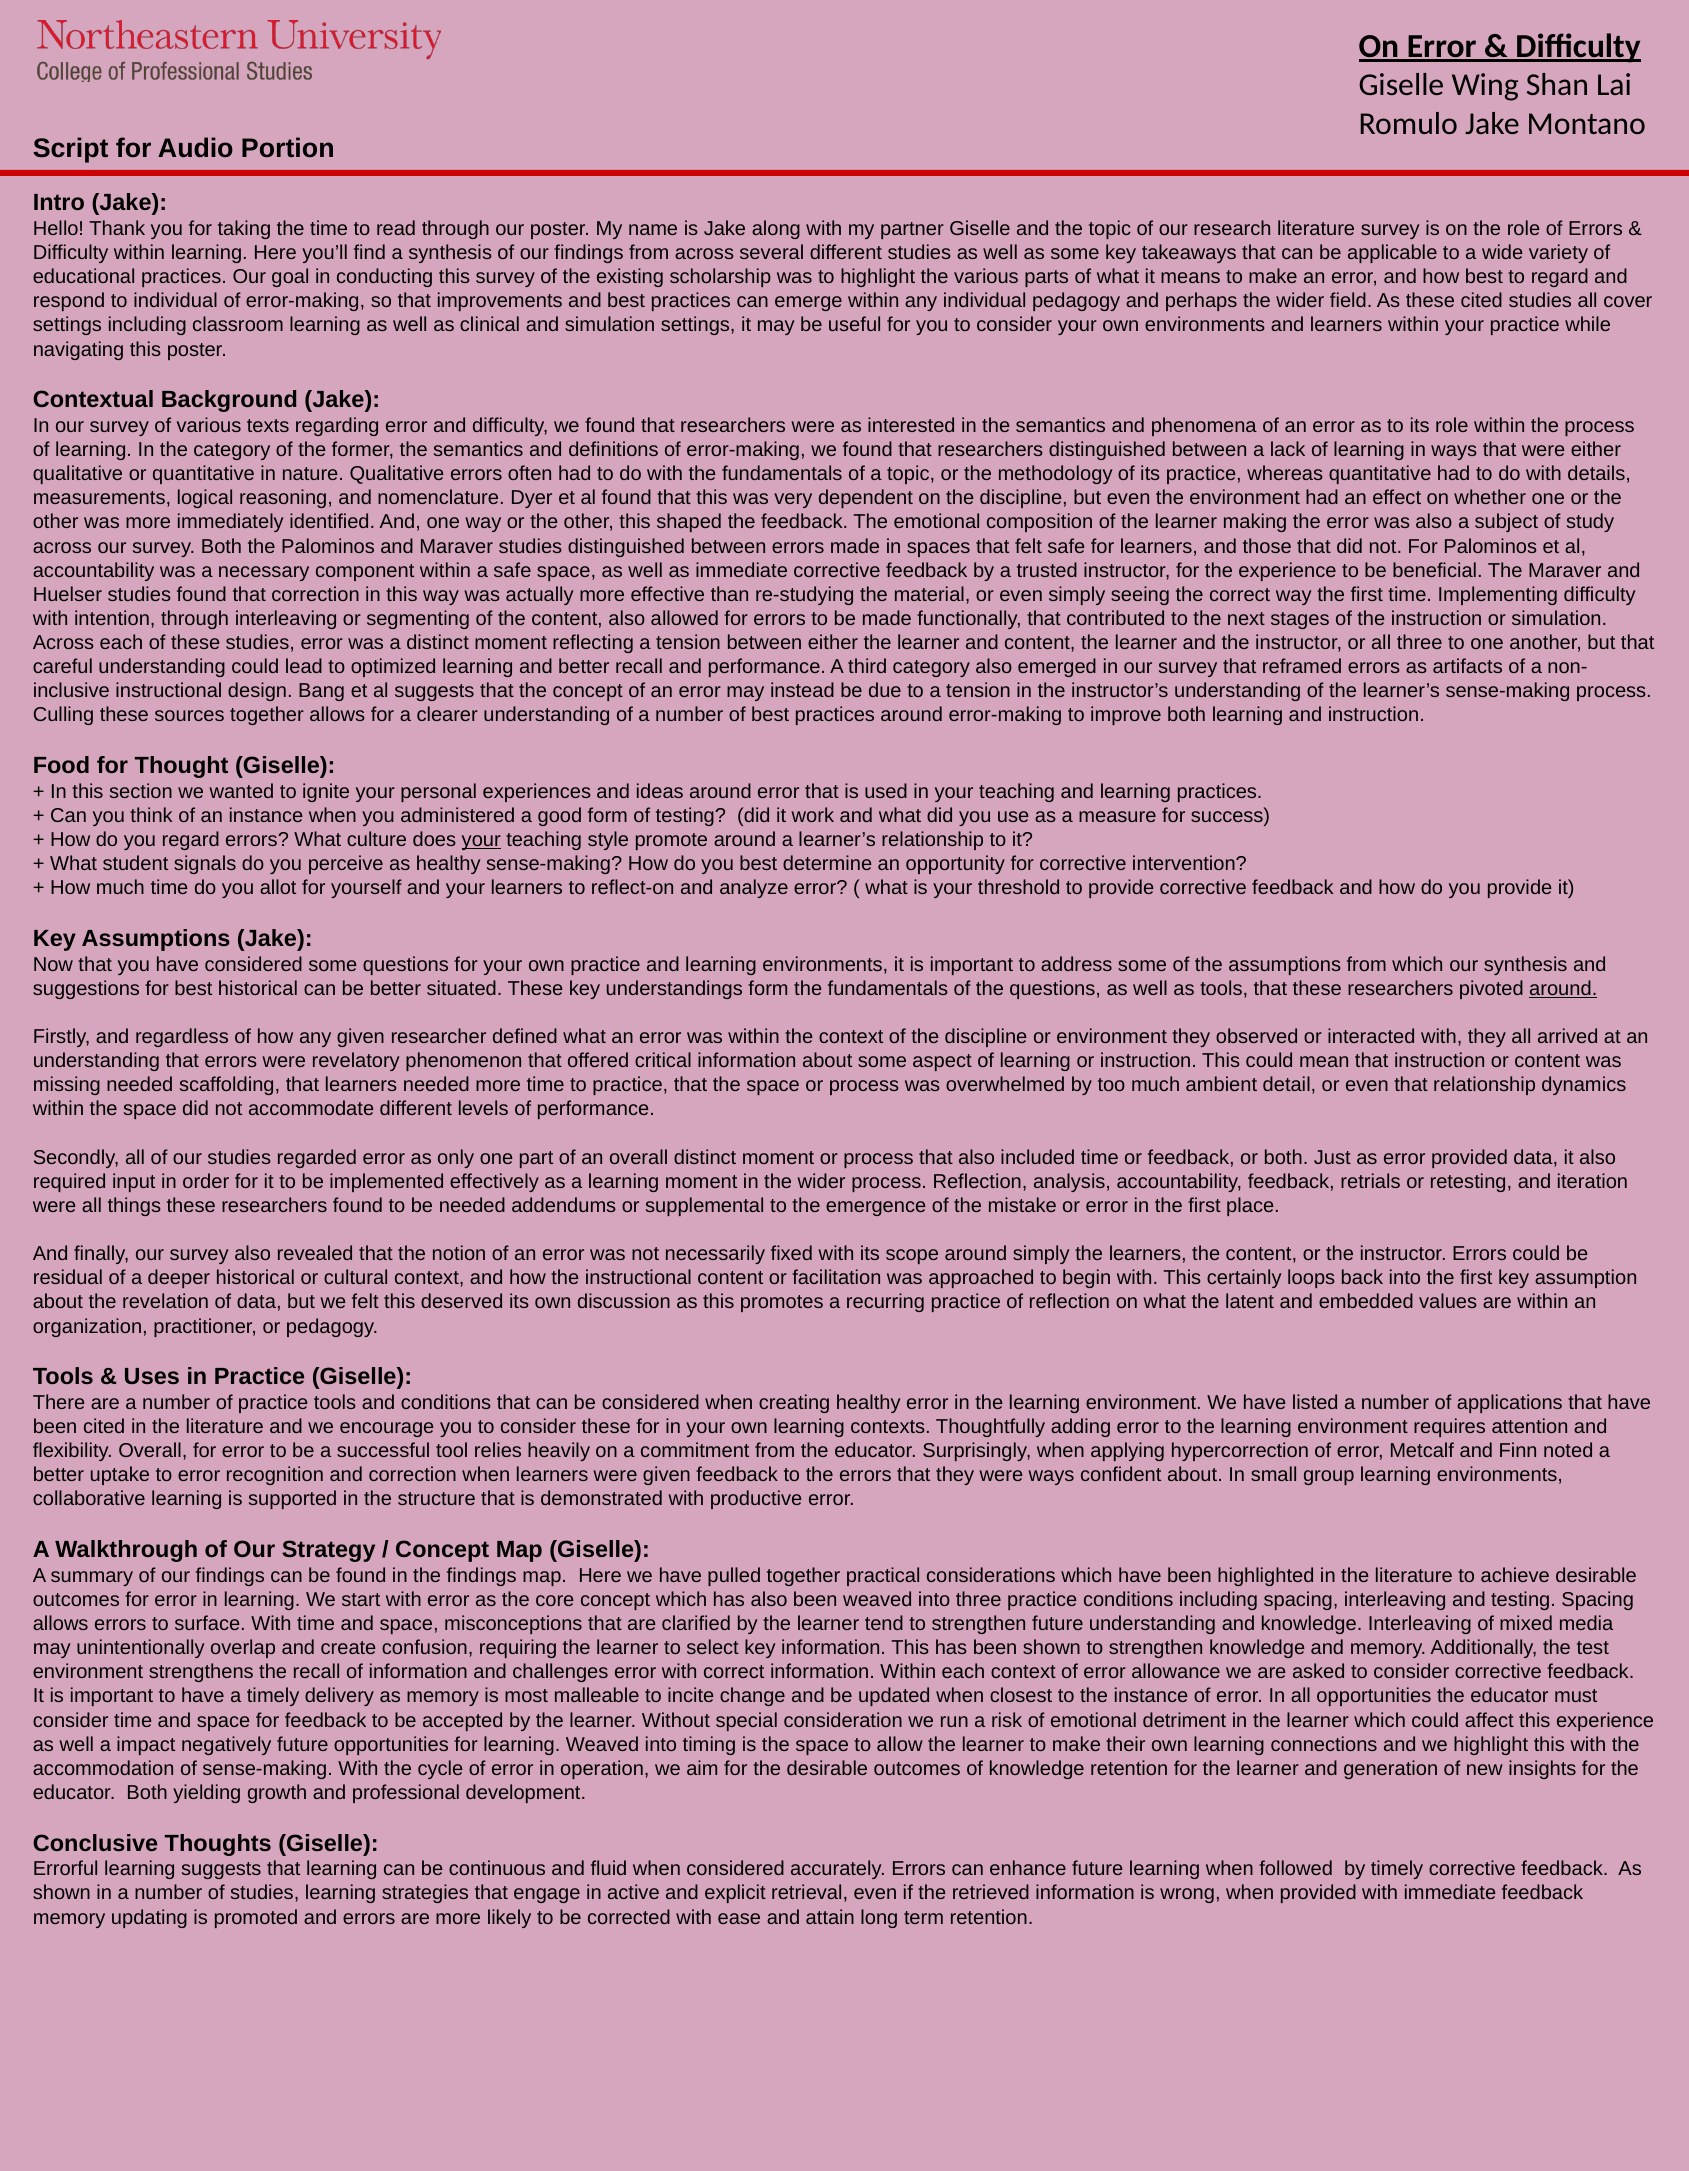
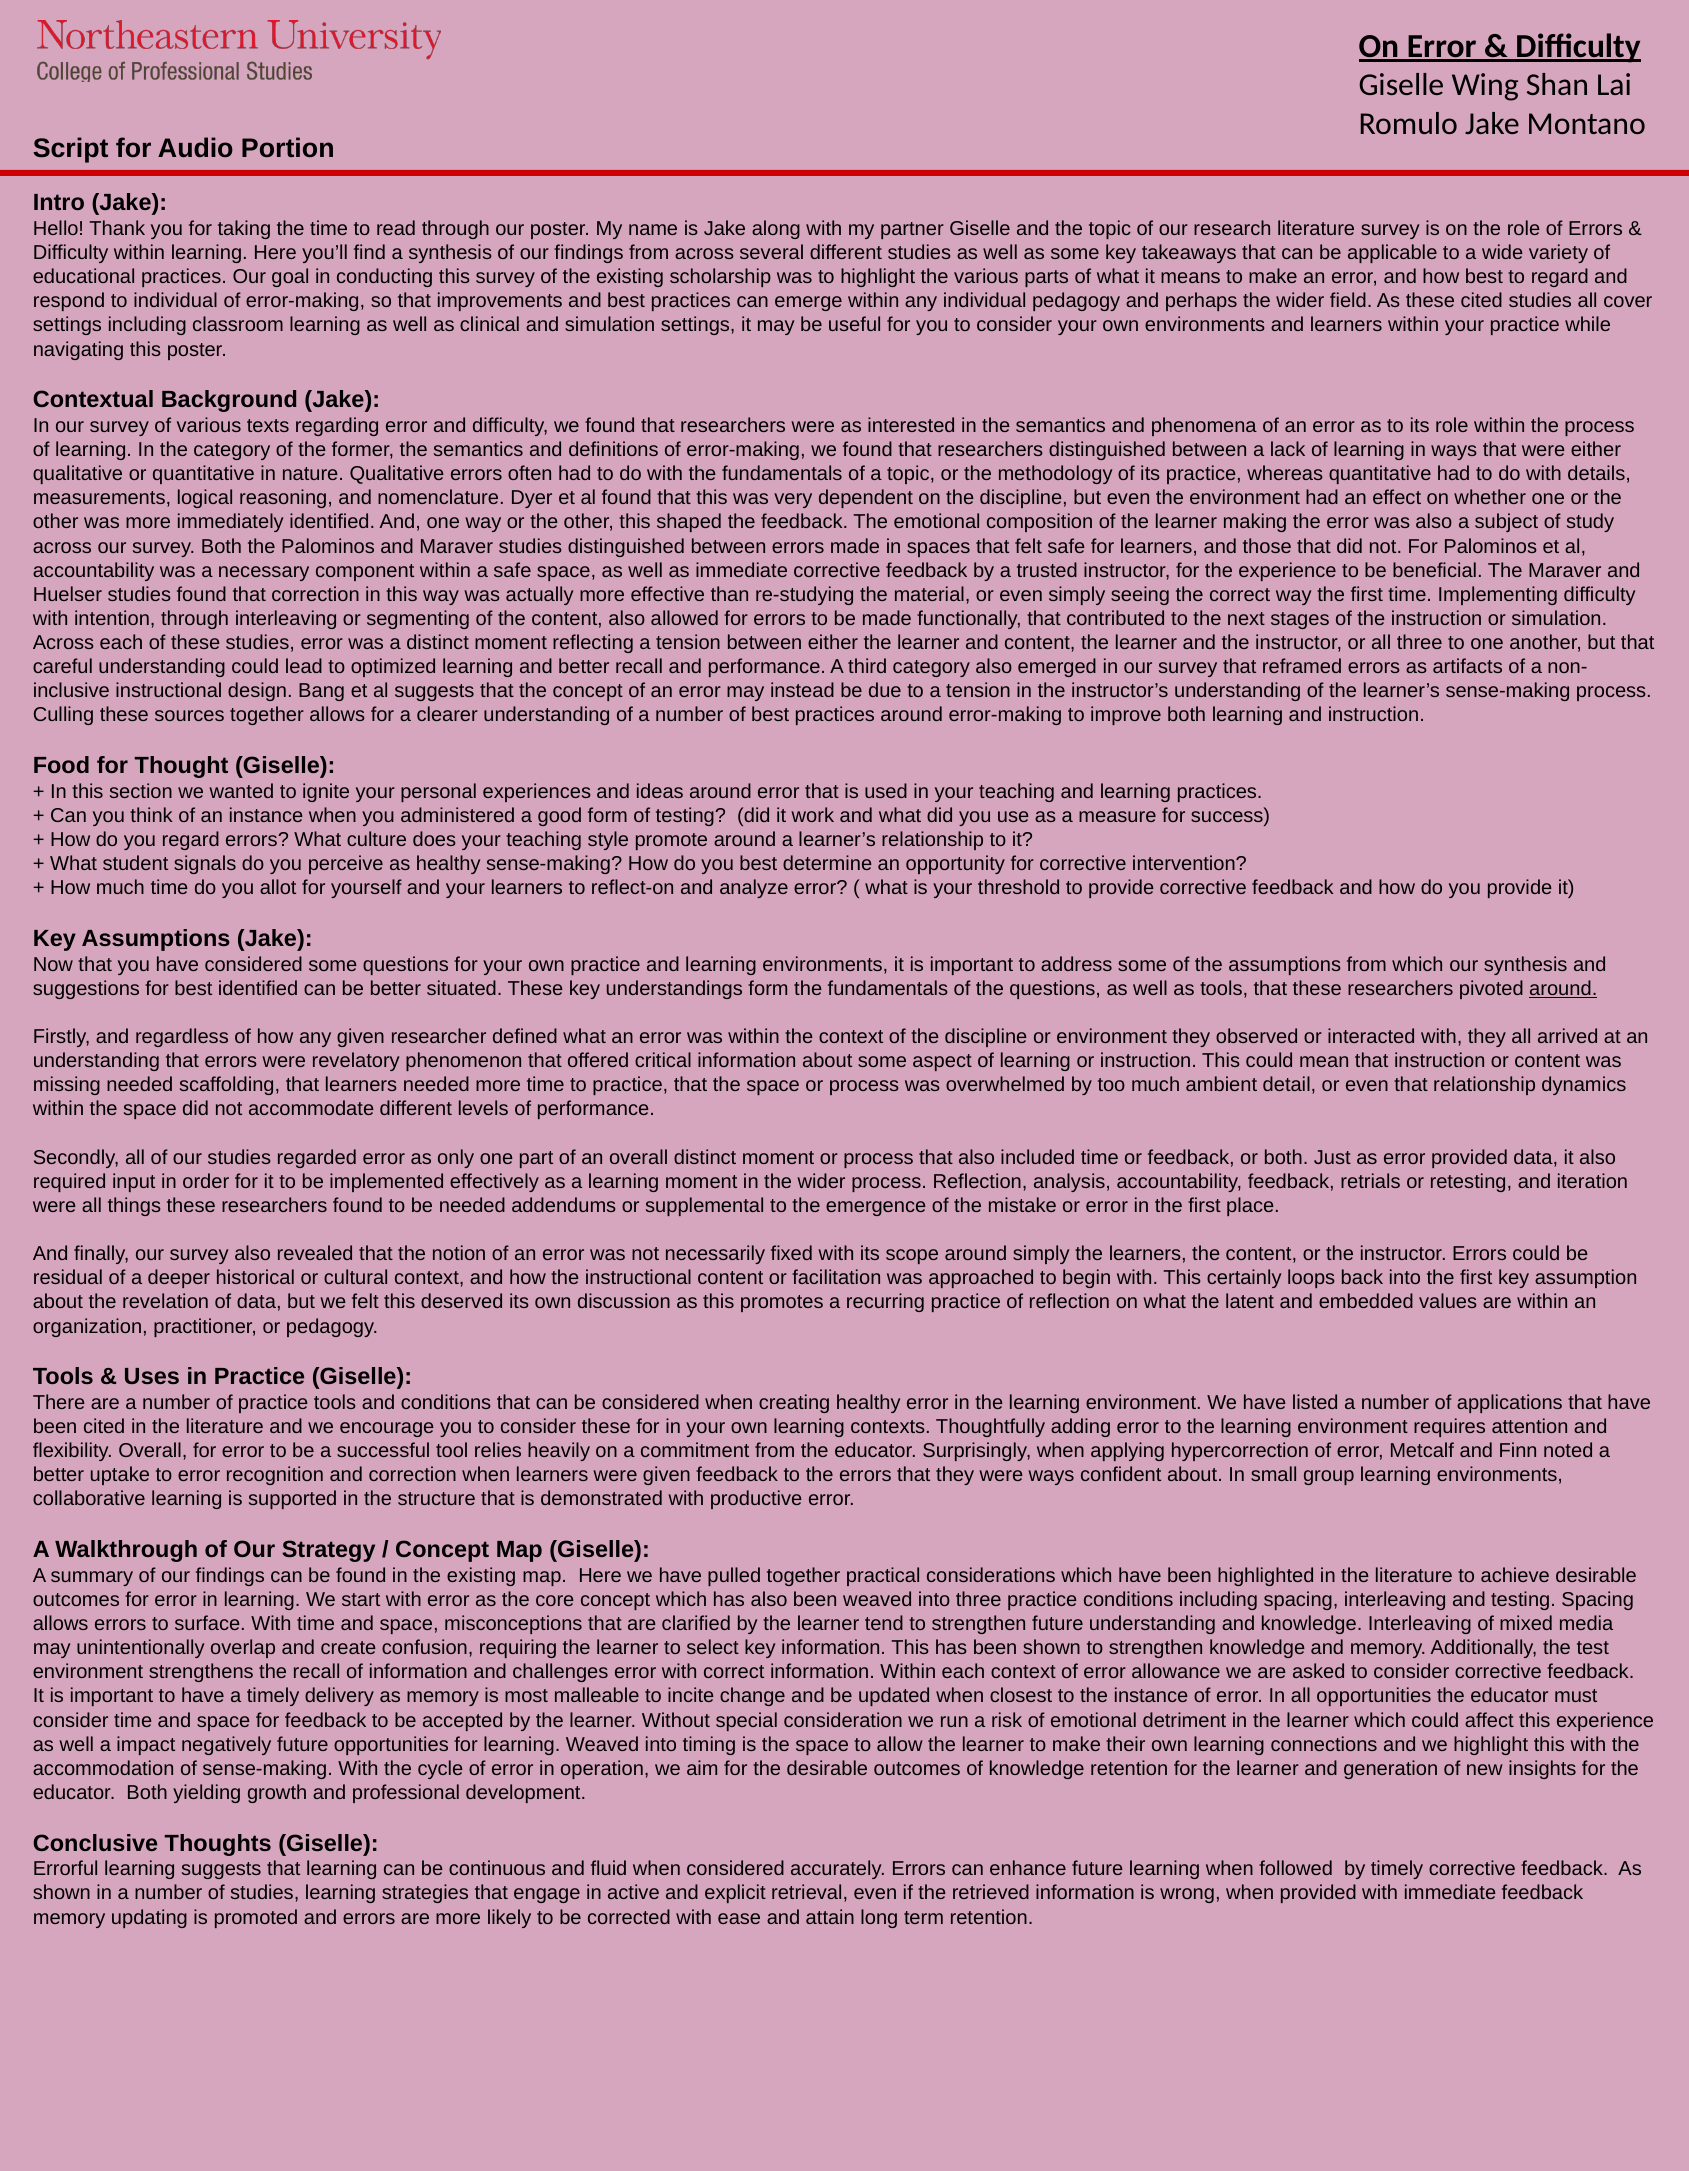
your at (481, 840) underline: present -> none
best historical: historical -> identified
in the findings: findings -> existing
